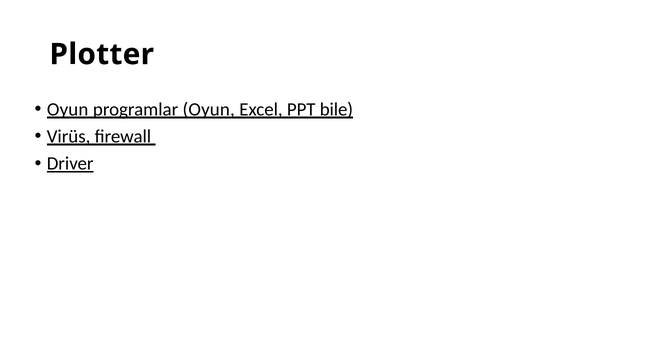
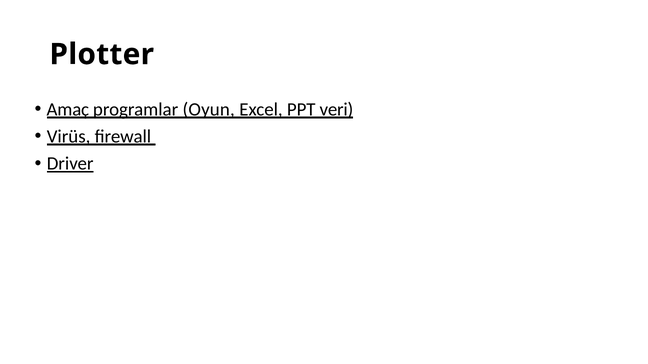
Oyun at (68, 110): Oyun -> Amaç
bile: bile -> veri
